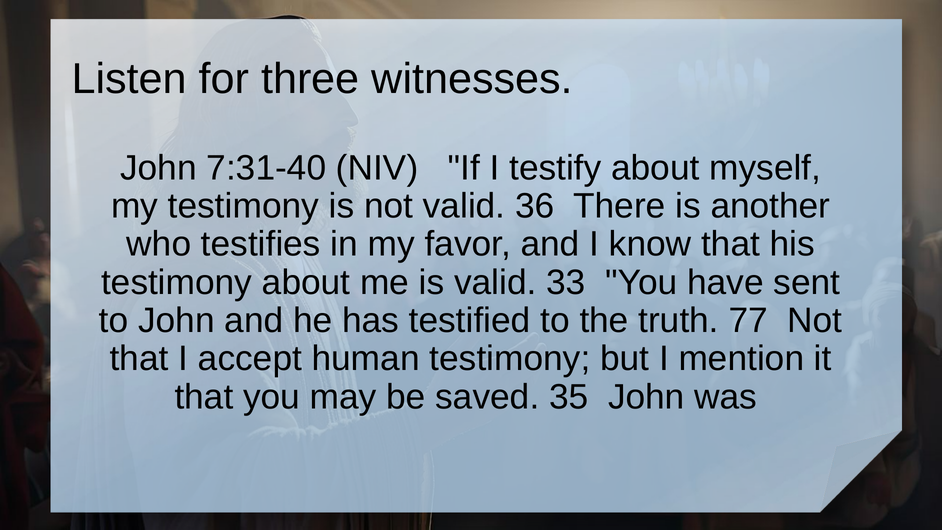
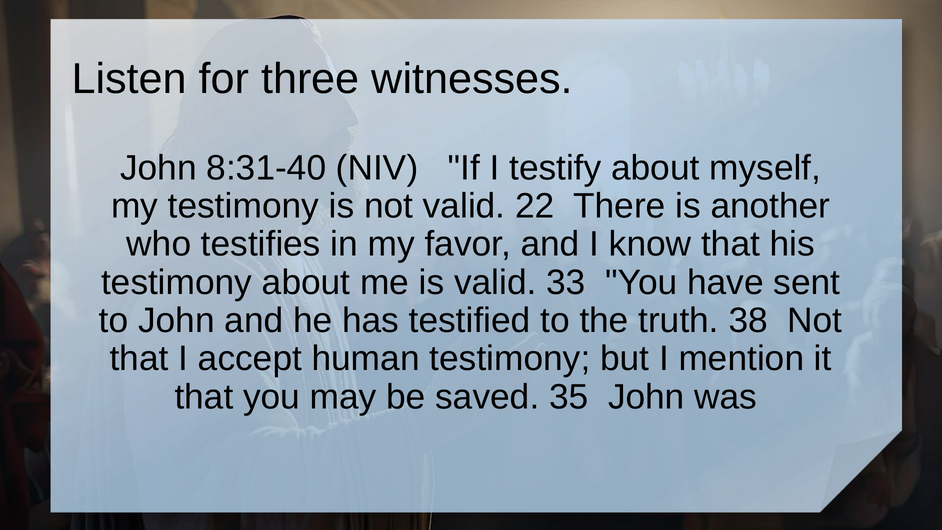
7:31-40: 7:31-40 -> 8:31-40
36: 36 -> 22
77: 77 -> 38
